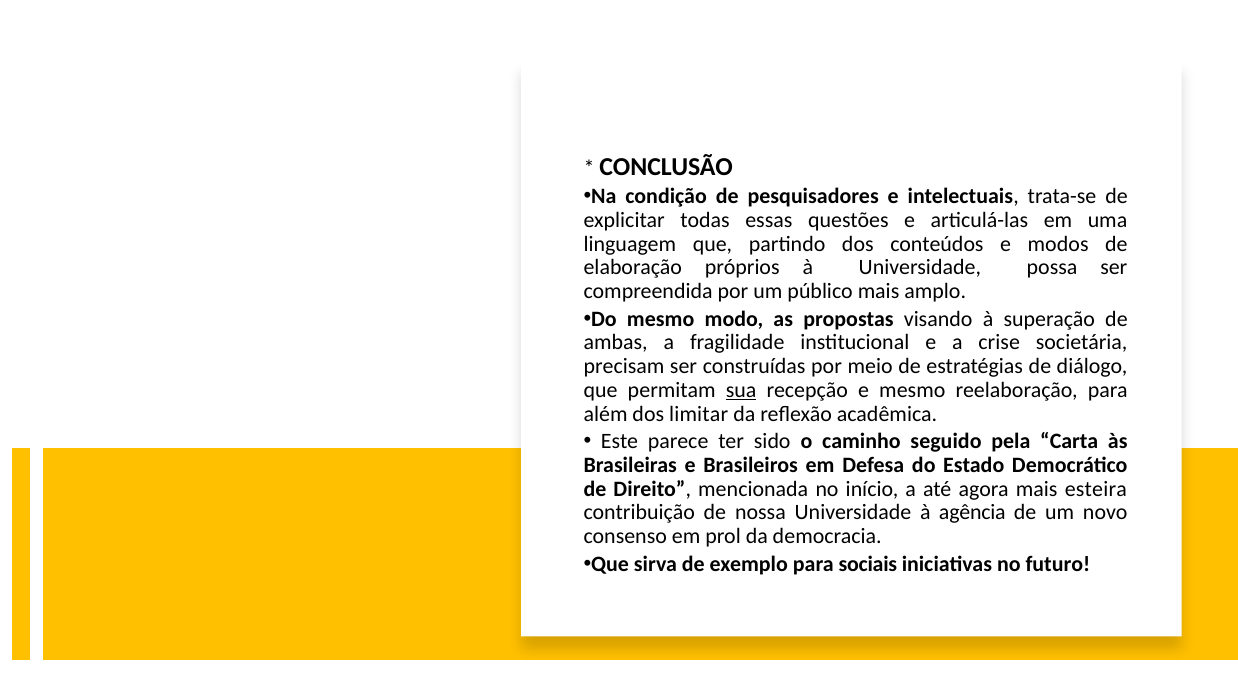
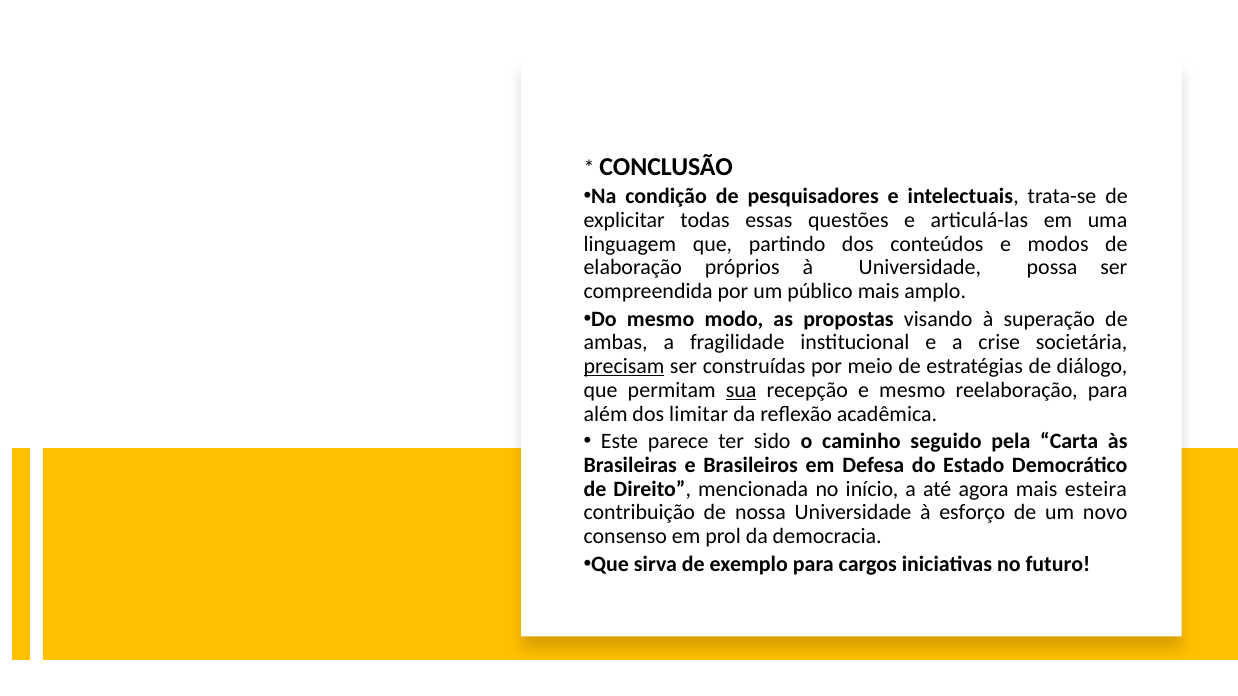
precisam underline: none -> present
agência: agência -> esforço
sociais: sociais -> cargos
